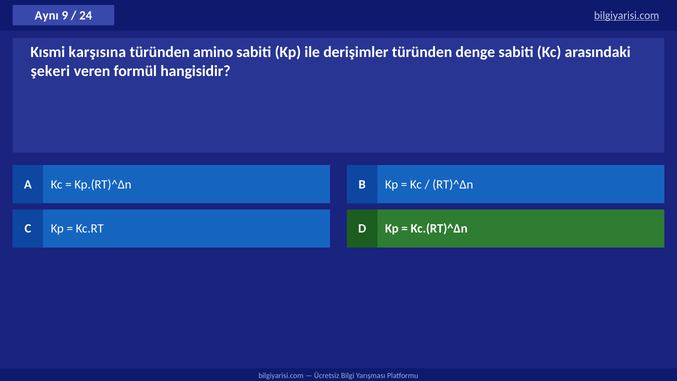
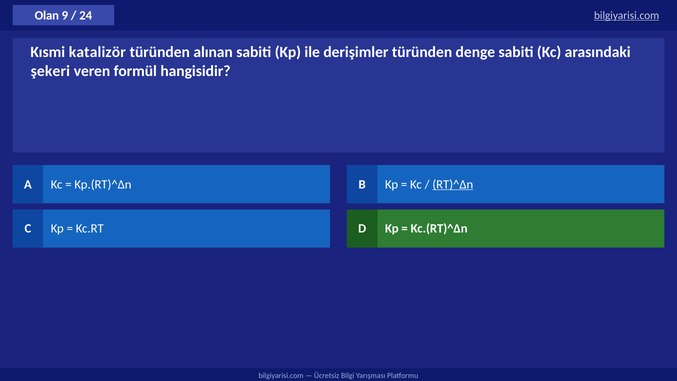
Aynı: Aynı -> Olan
karşısına: karşısına -> katalizör
amino: amino -> alınan
RT)^Δn underline: none -> present
